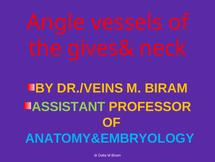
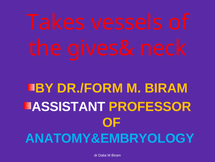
Angle: Angle -> Takes
DR./VEINS: DR./VEINS -> DR./FORM
ASSISTANT colour: light green -> white
